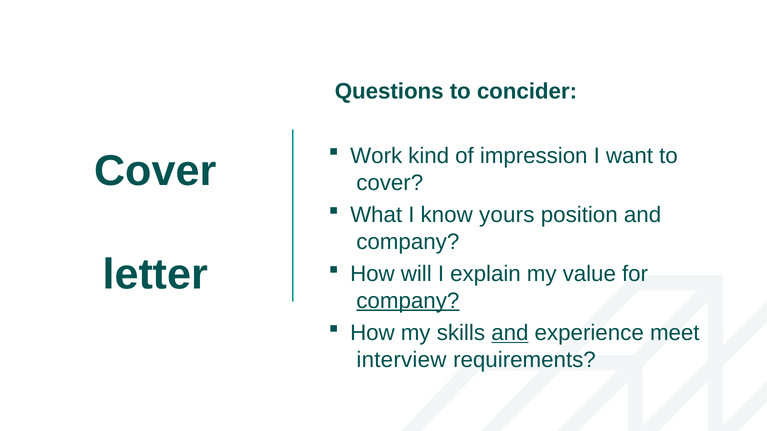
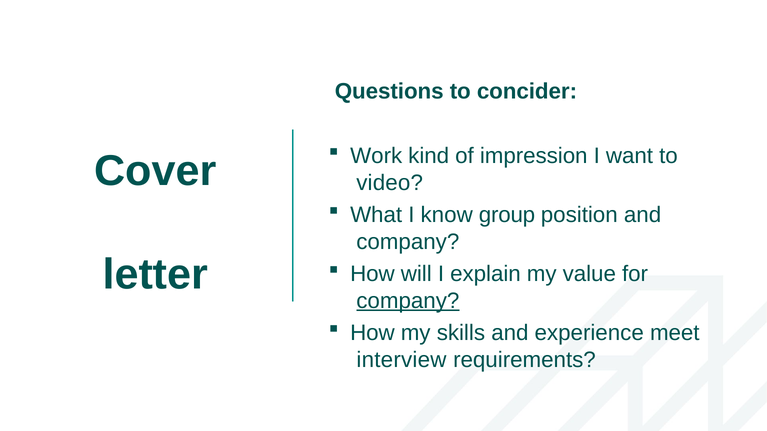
cover at (390, 183): cover -> video
yours: yours -> group
and at (510, 333) underline: present -> none
